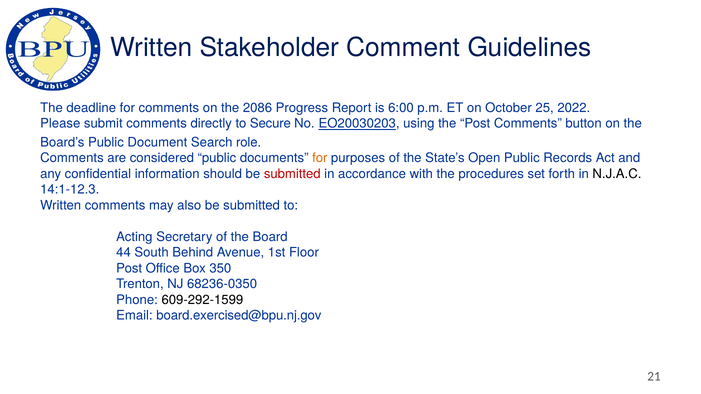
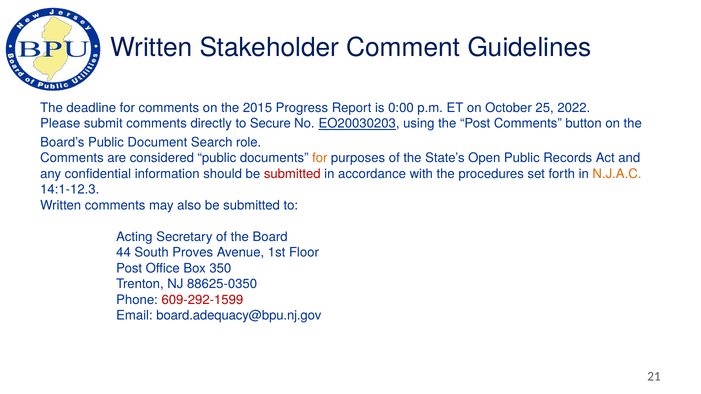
2086: 2086 -> 2015
6:00: 6:00 -> 0:00
N.J.A.C colour: black -> orange
Behind: Behind -> Proves
68236-0350: 68236-0350 -> 88625-0350
609-292-1599 colour: black -> red
board.exercised@bpu.nj.gov: board.exercised@bpu.nj.gov -> board.adequacy@bpu.nj.gov
